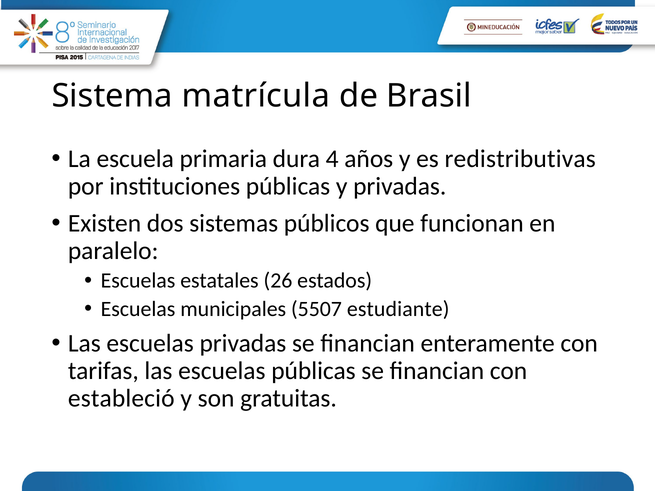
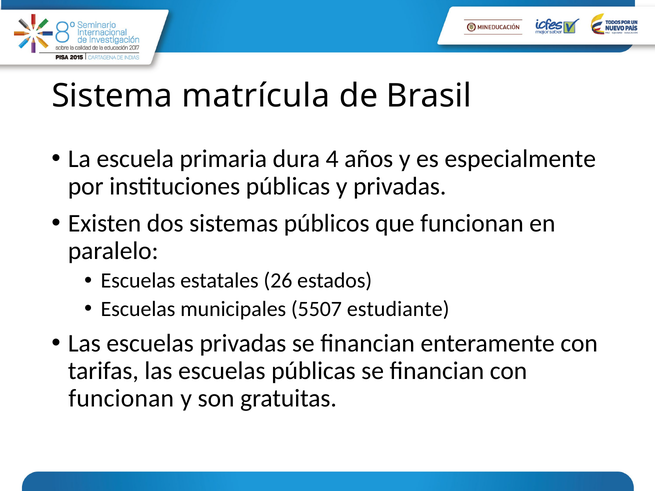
redistributivas: redistributivas -> especialmente
estableció at (121, 399): estableció -> funcionan
